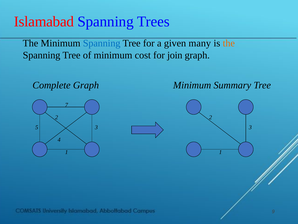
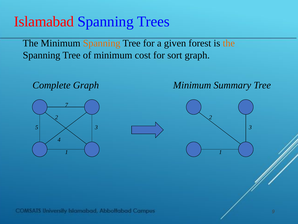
Spanning at (102, 43) colour: blue -> orange
many: many -> forest
join: join -> sort
